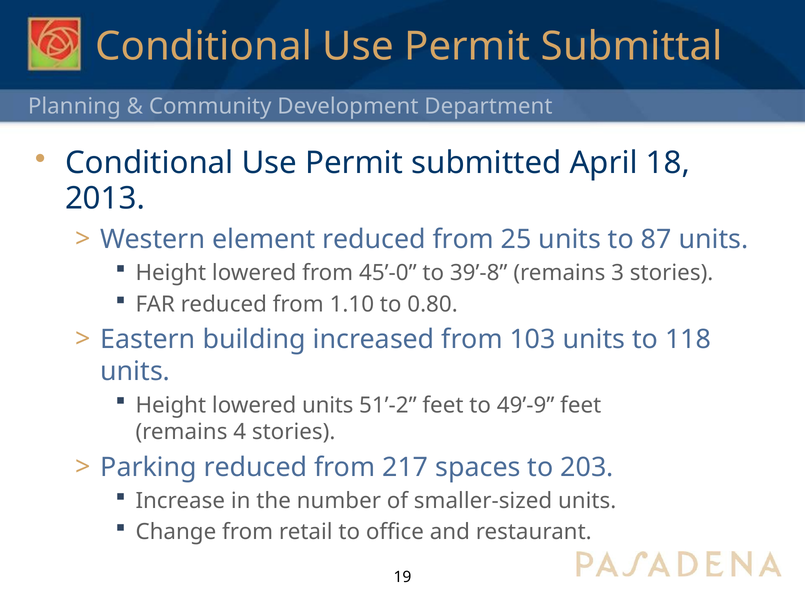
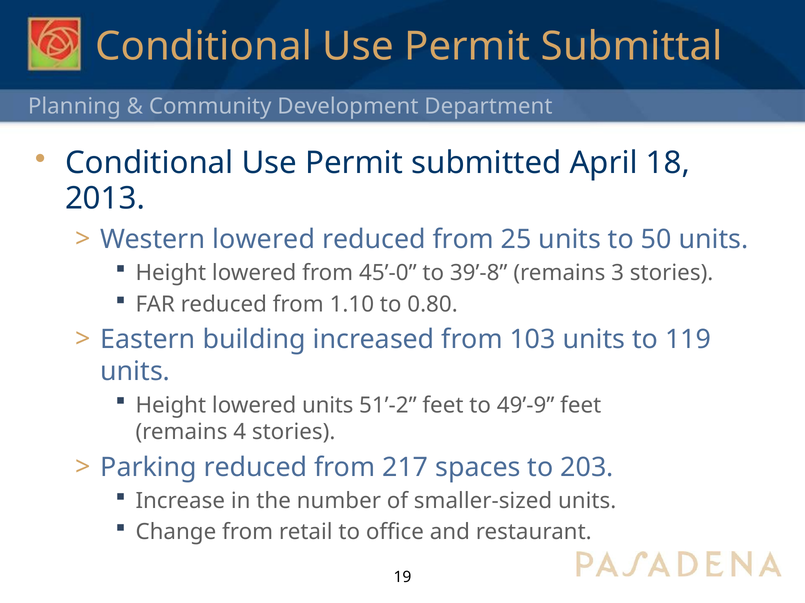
Western element: element -> lowered
87: 87 -> 50
118: 118 -> 119
